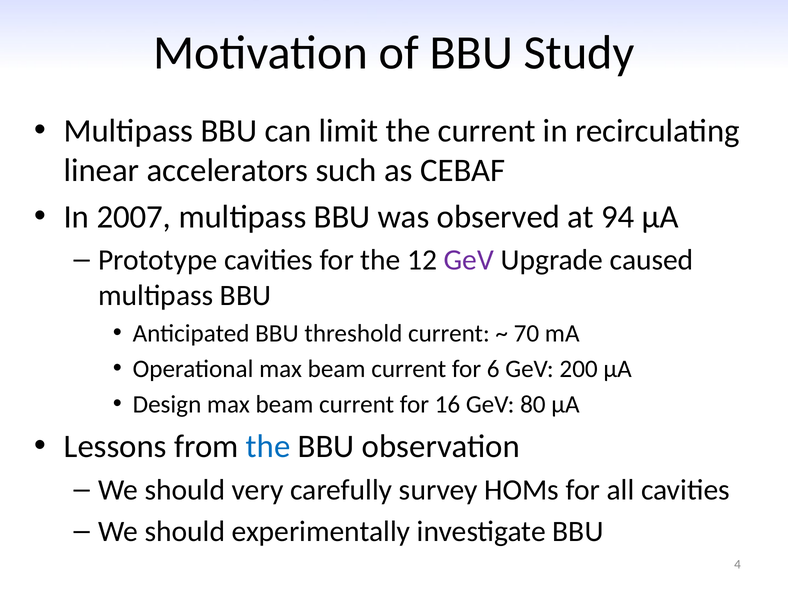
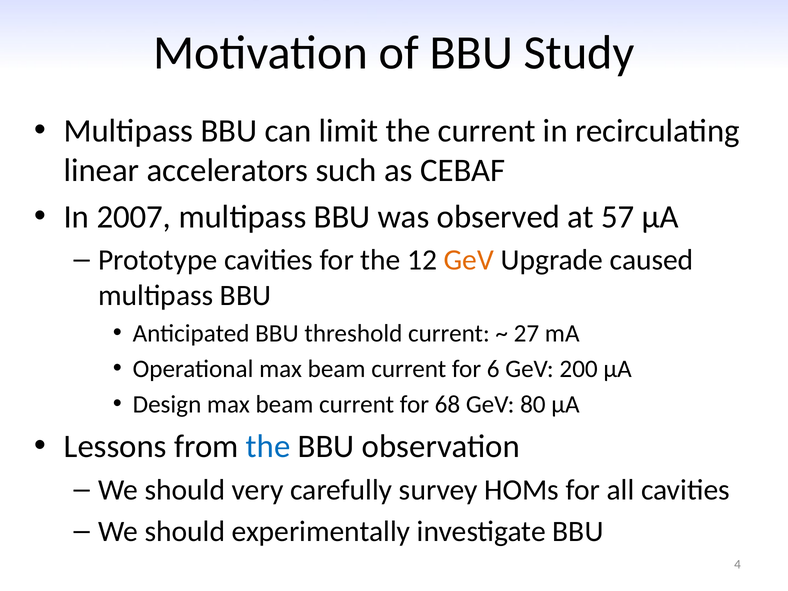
94: 94 -> 57
GeV at (469, 260) colour: purple -> orange
70: 70 -> 27
16: 16 -> 68
